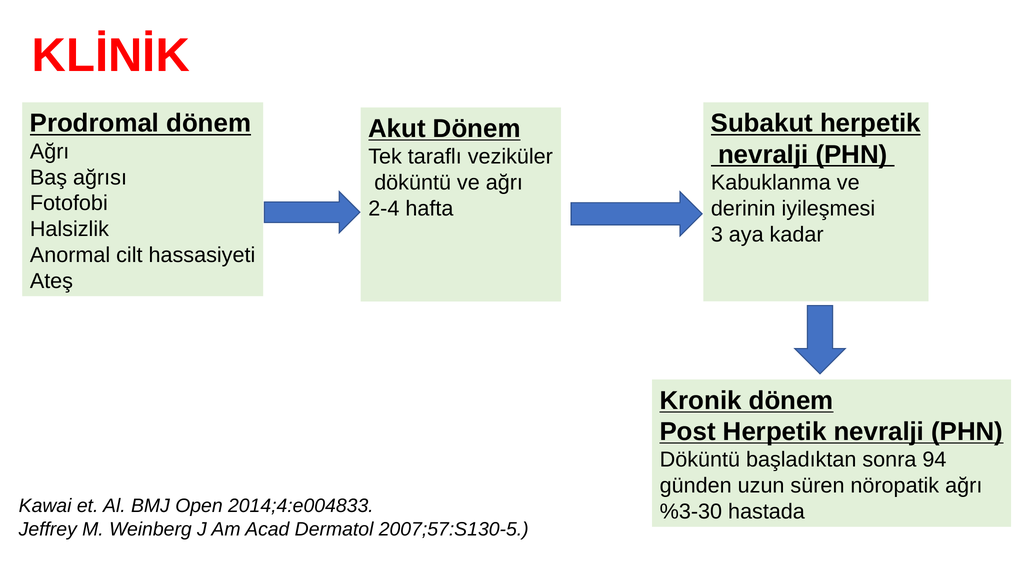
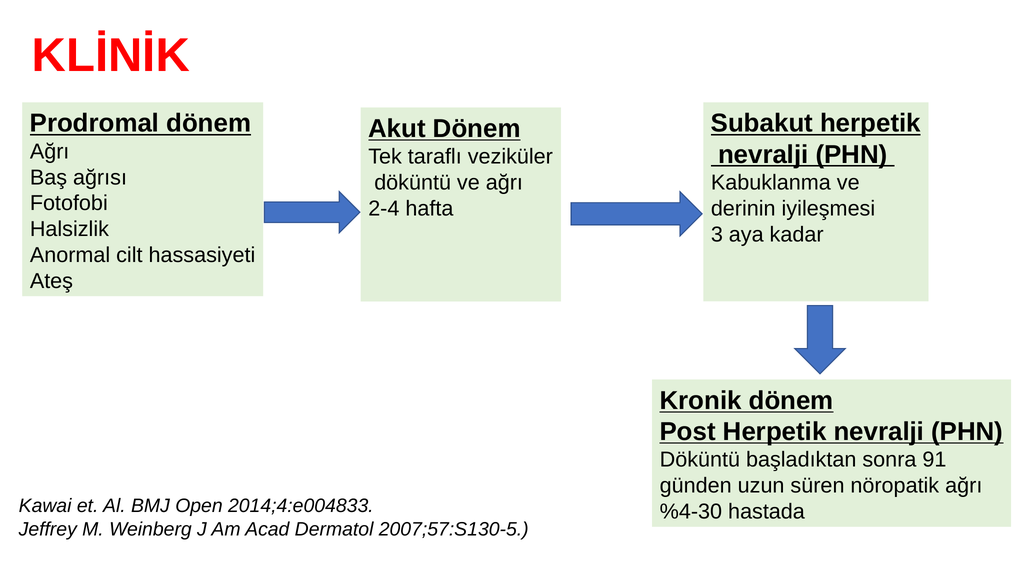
94: 94 -> 91
%3-30: %3-30 -> %4-30
